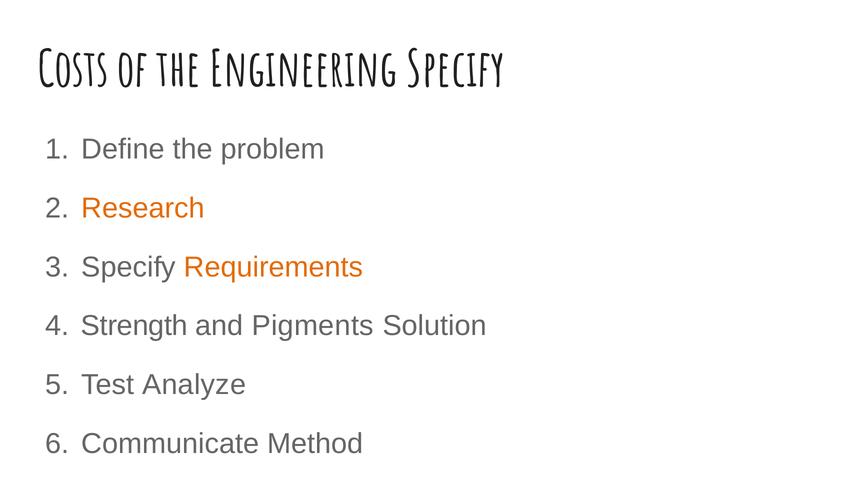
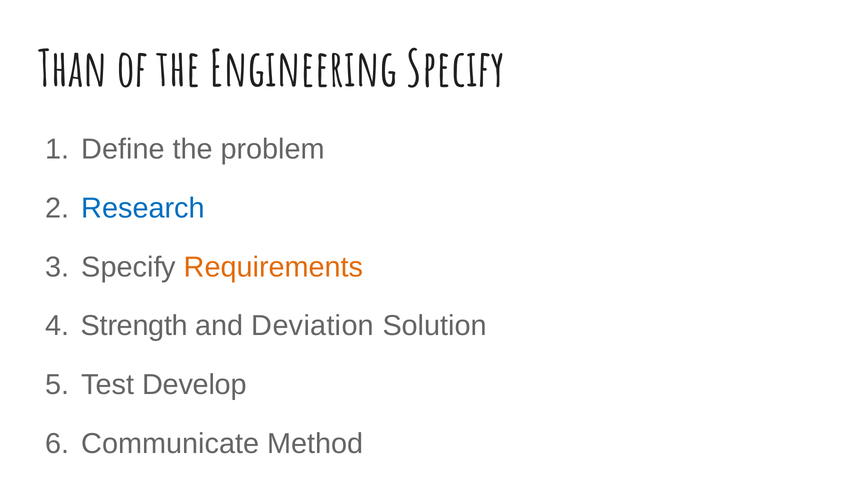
Costs: Costs -> Than
Research colour: orange -> blue
Pigments: Pigments -> Deviation
Analyze: Analyze -> Develop
